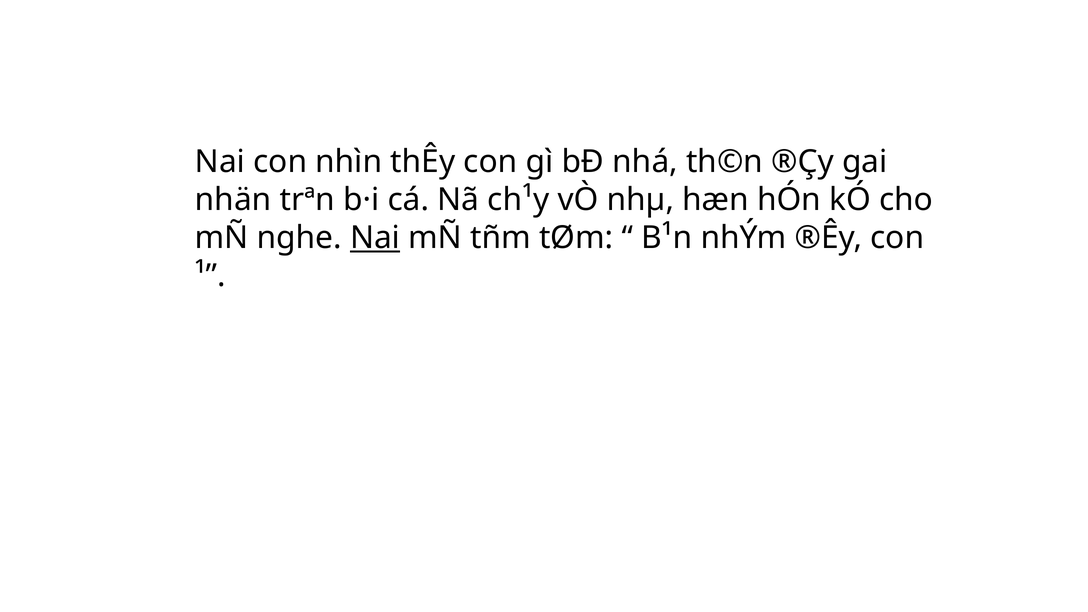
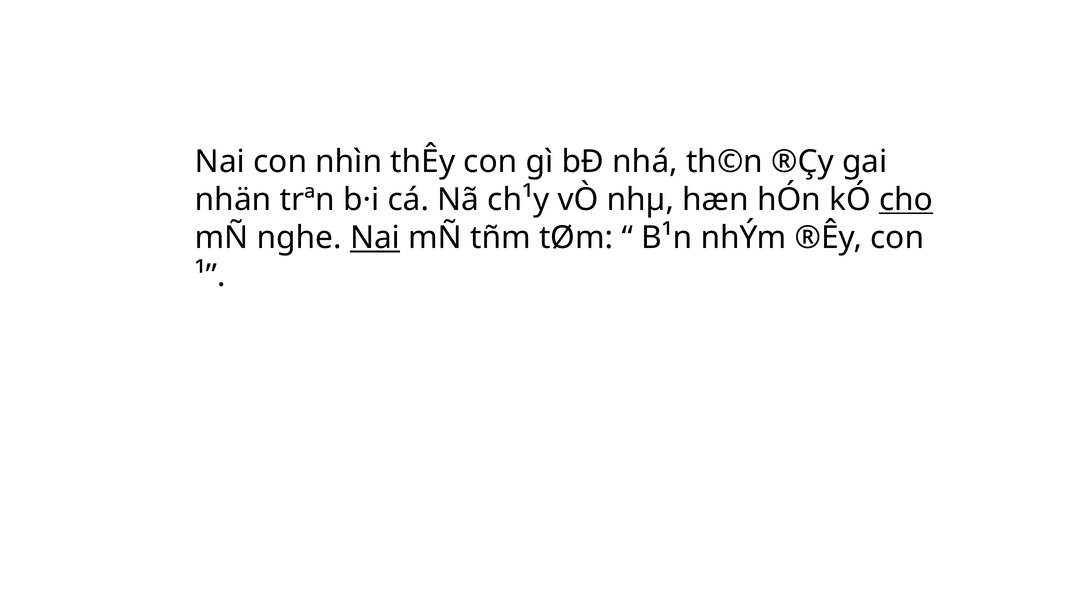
cho underline: none -> present
